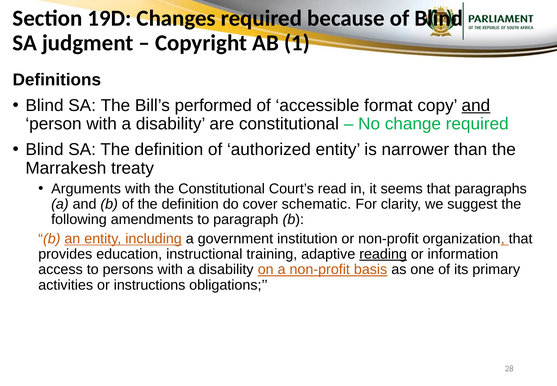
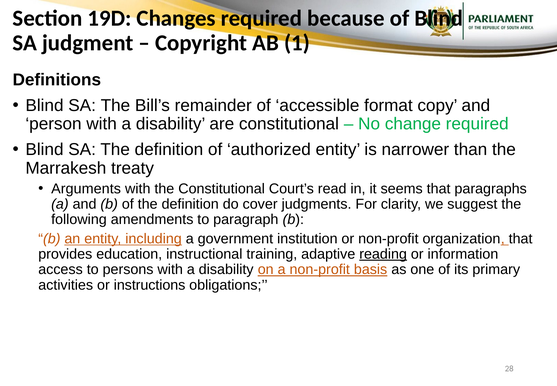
performed: performed -> remainder
and at (476, 105) underline: present -> none
schematic: schematic -> judgments
